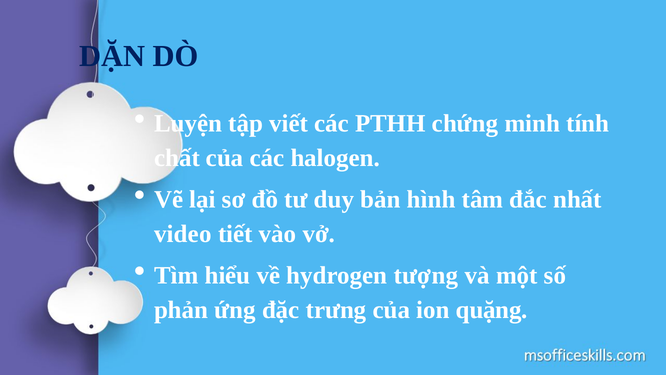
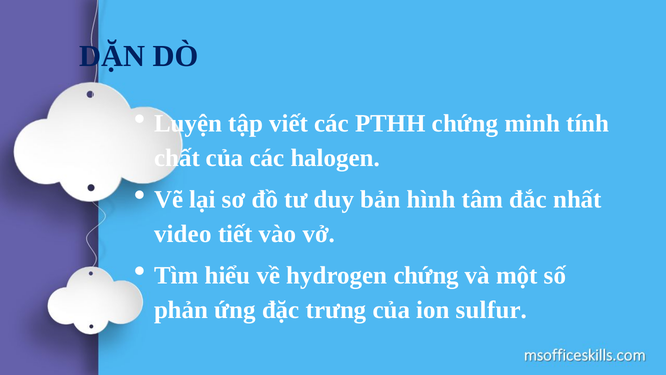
hydrogen tượng: tượng -> chứng
quặng: quặng -> sulfur
